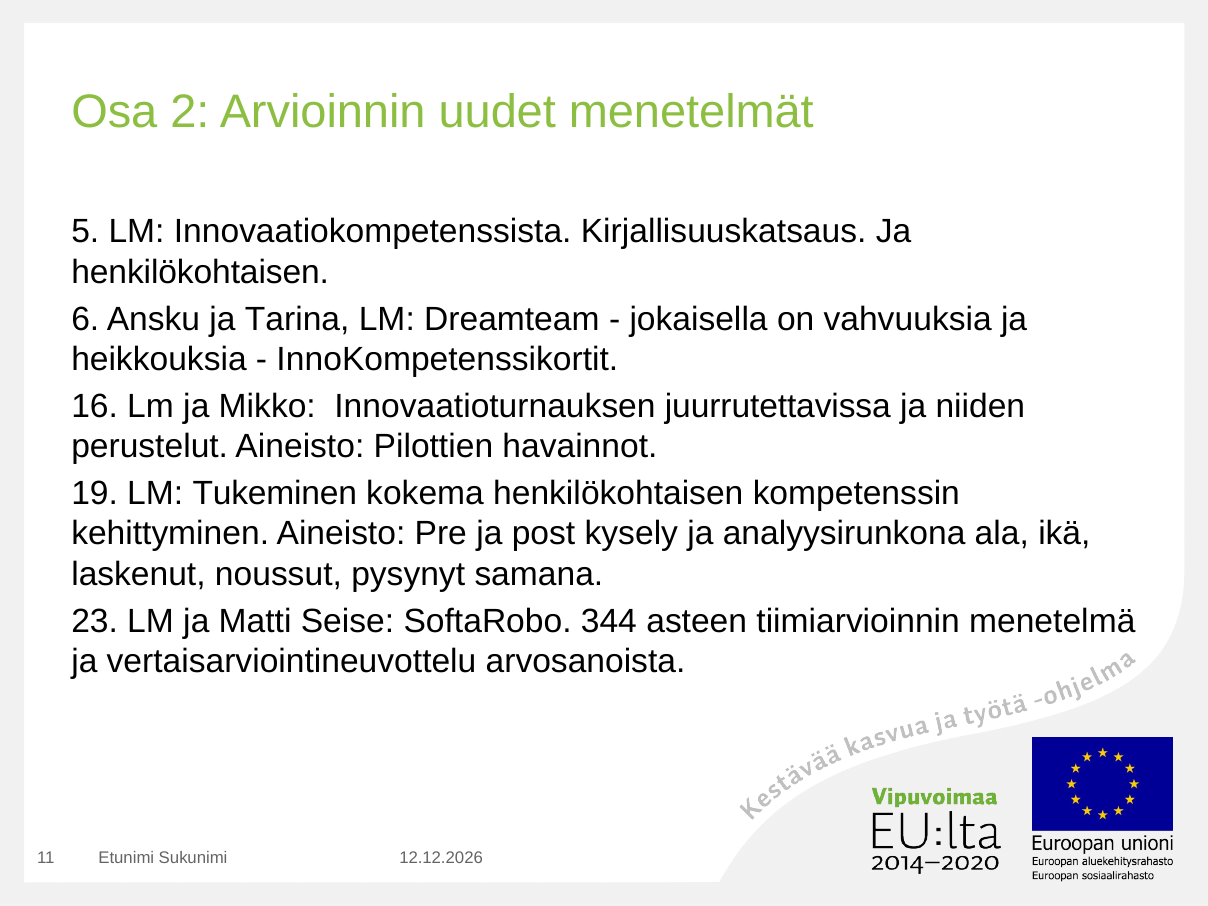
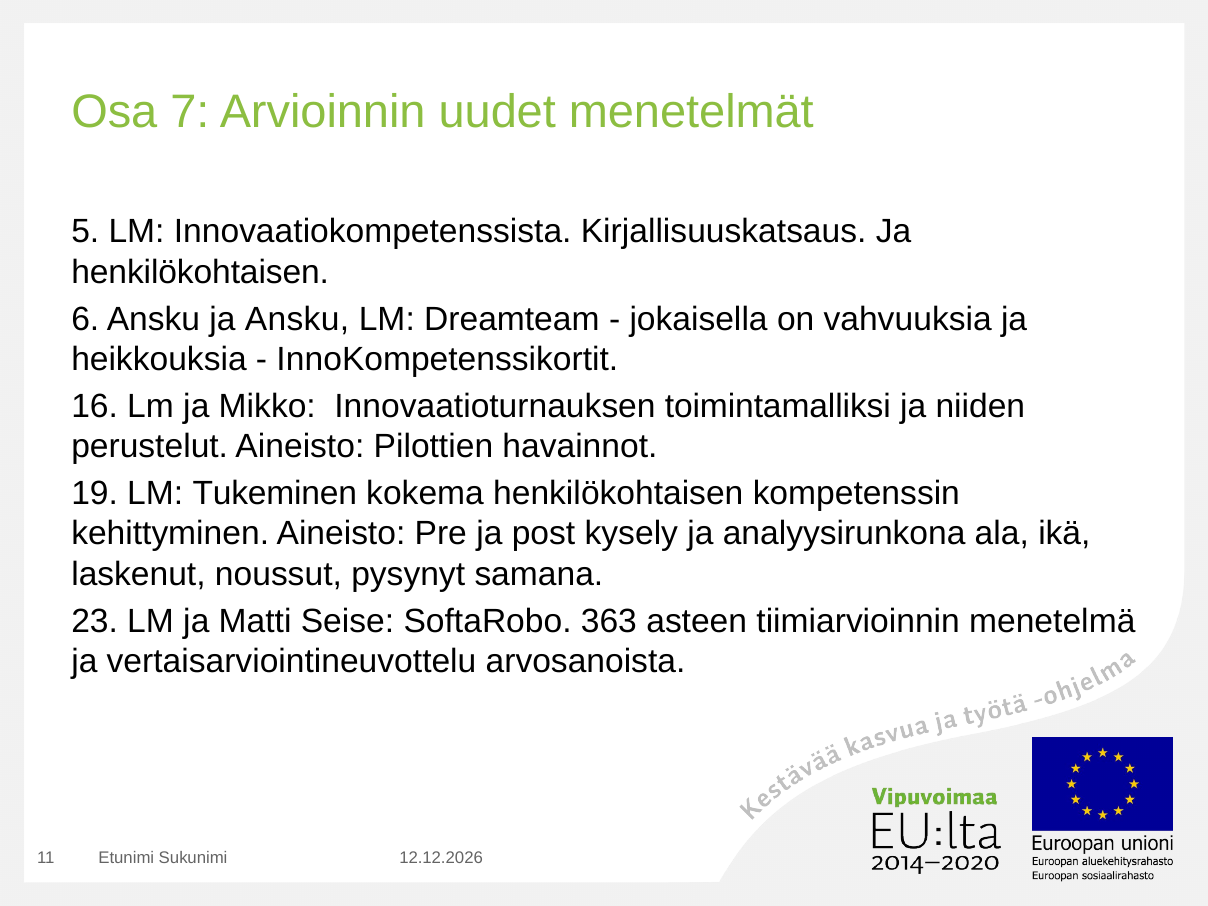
2: 2 -> 7
ja Tarina: Tarina -> Ansku
juurrutettavissa: juurrutettavissa -> toimintamalliksi
344: 344 -> 363
